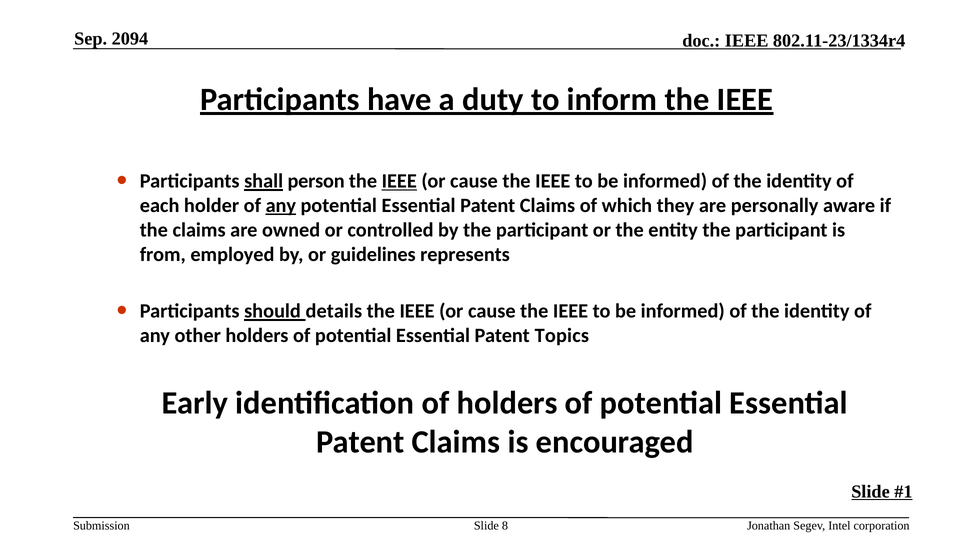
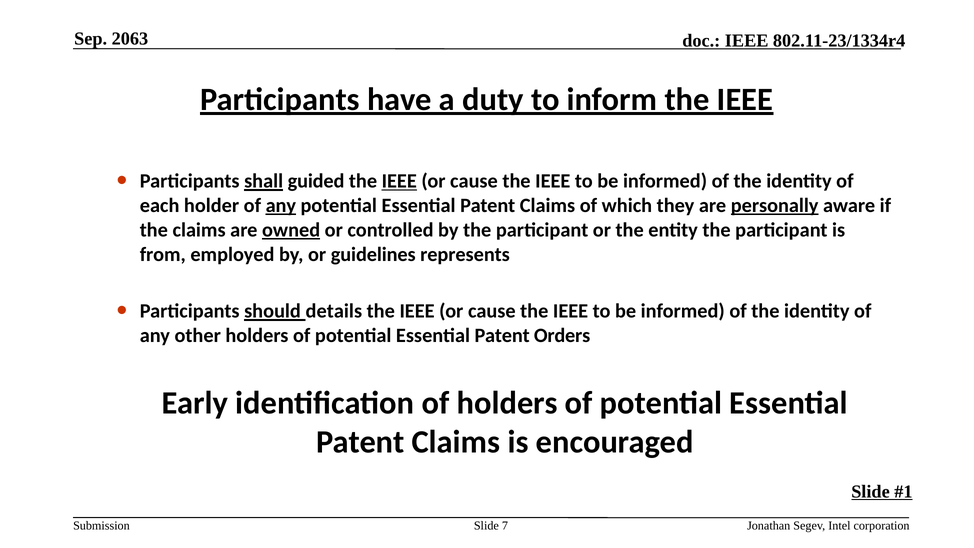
2094: 2094 -> 2063
person: person -> guided
personally underline: none -> present
owned underline: none -> present
Topics: Topics -> Orders
8: 8 -> 7
